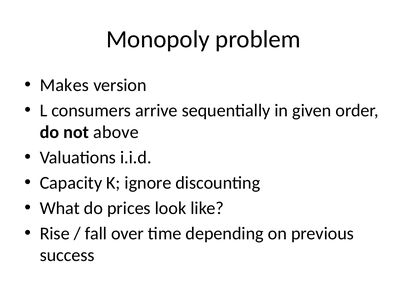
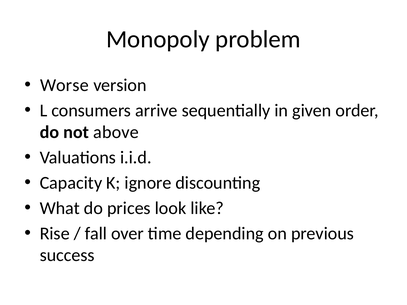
Makes: Makes -> Worse
